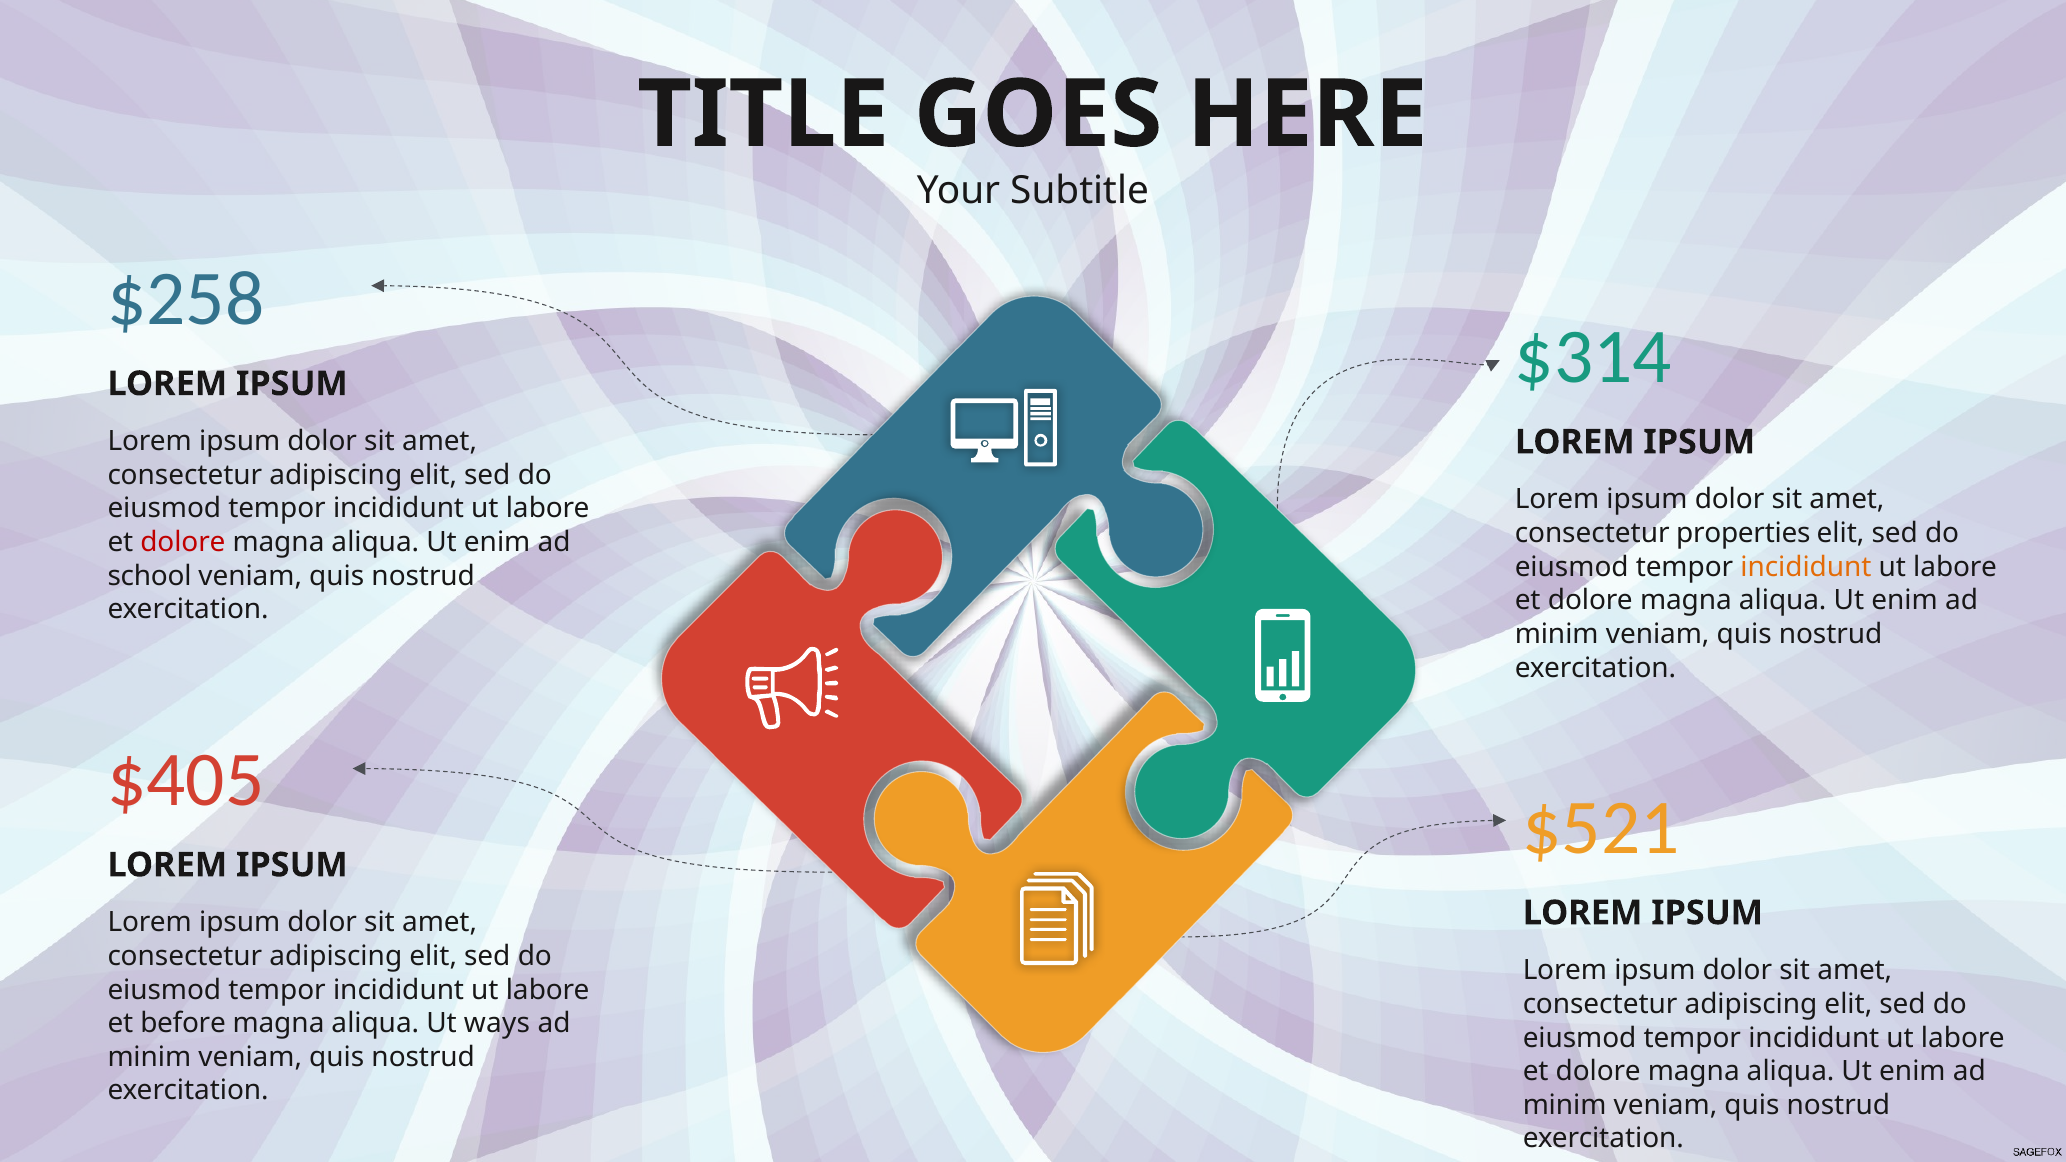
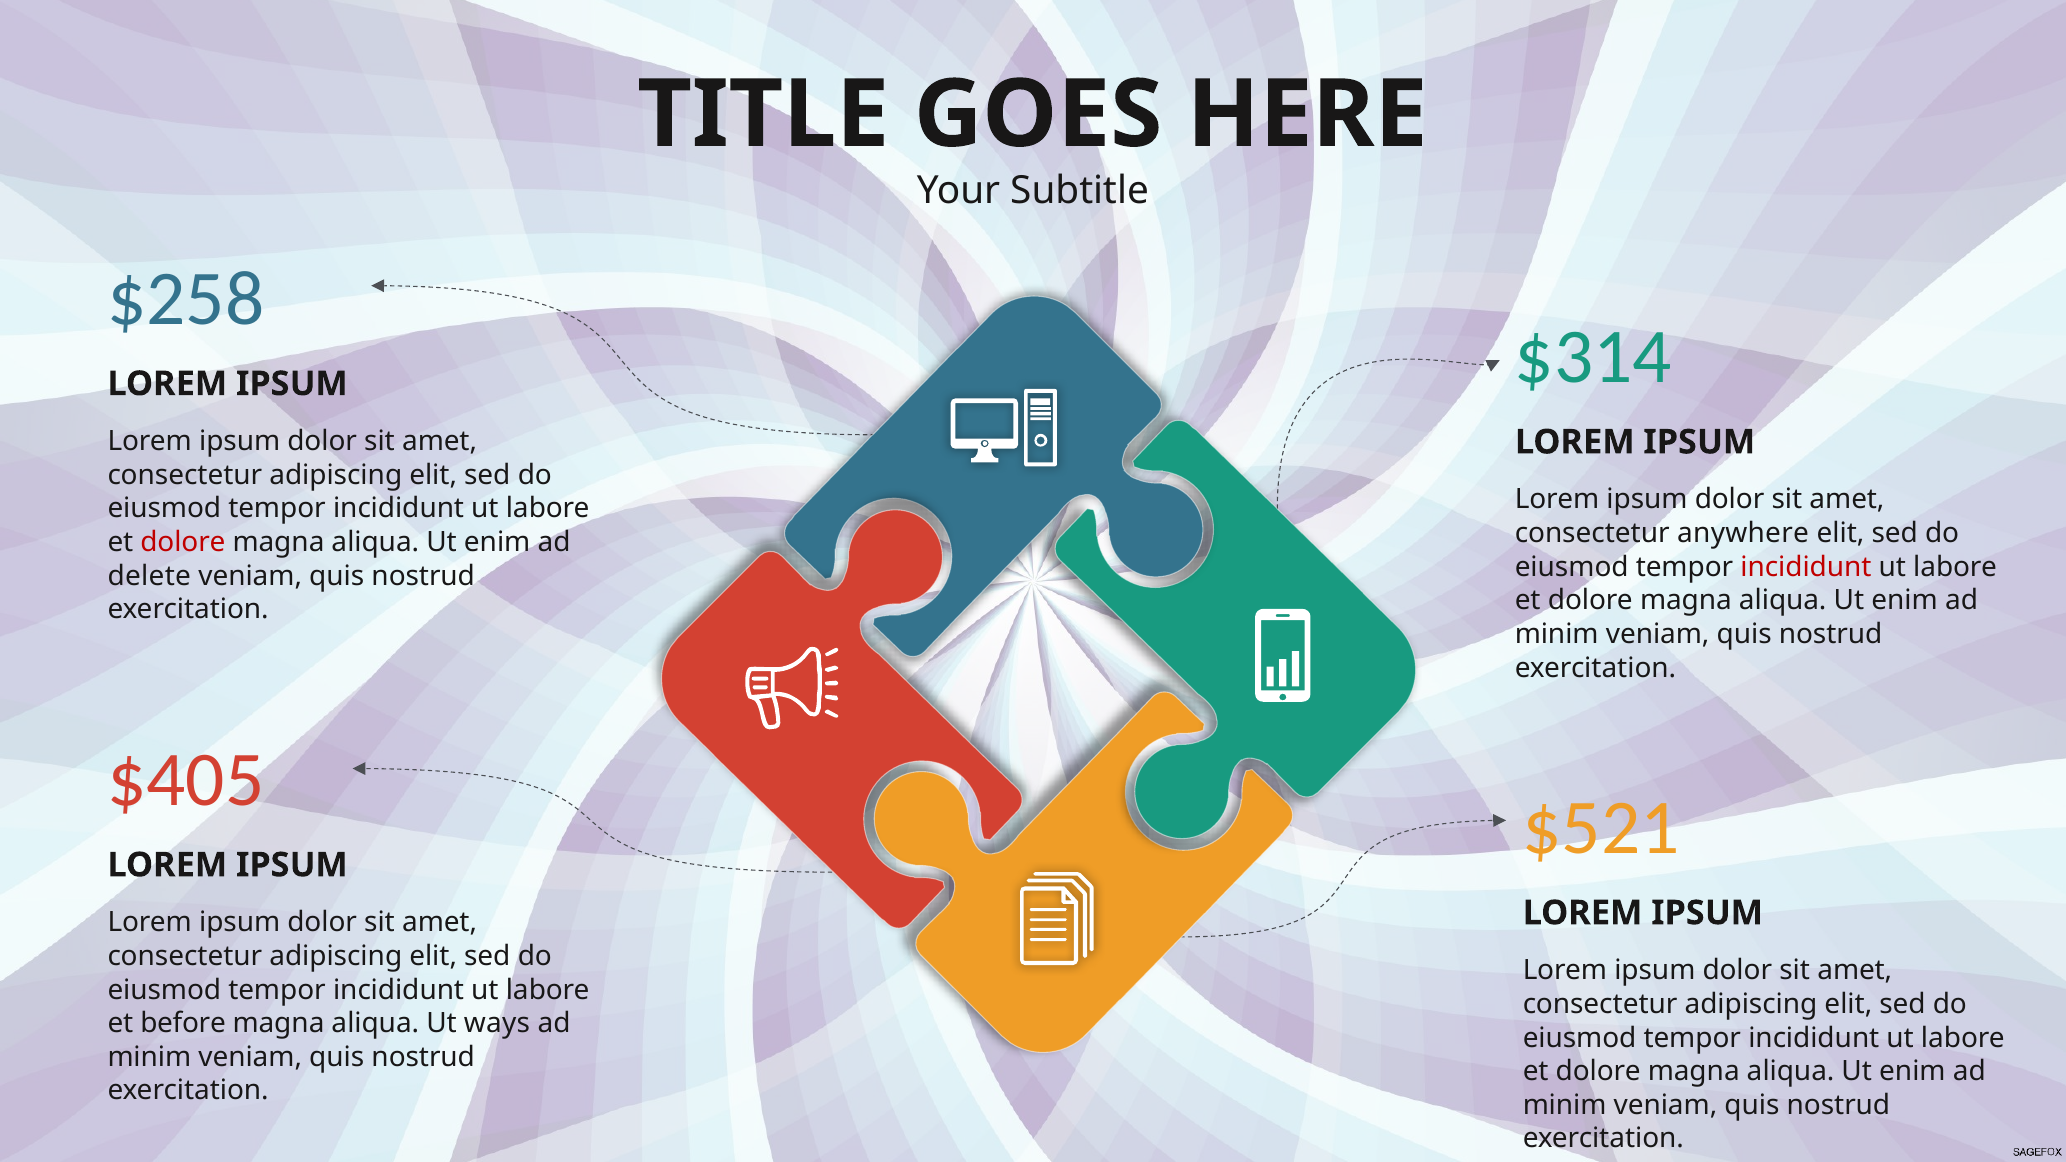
properties: properties -> anywhere
incididunt at (1806, 567) colour: orange -> red
school: school -> delete
